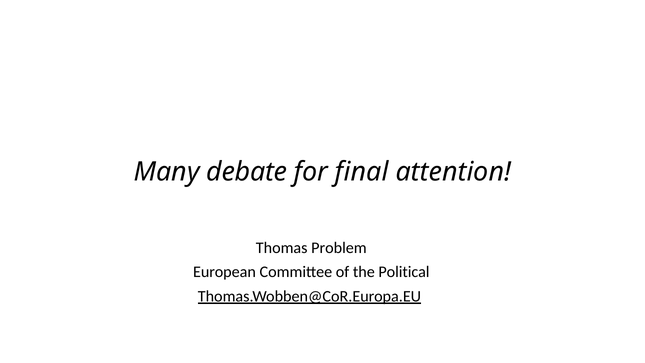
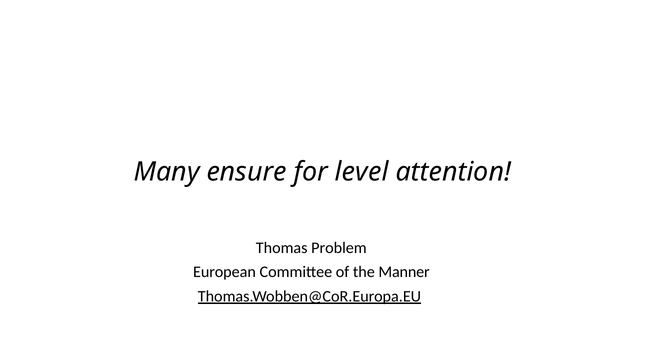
debate: debate -> ensure
final: final -> level
Political: Political -> Manner
